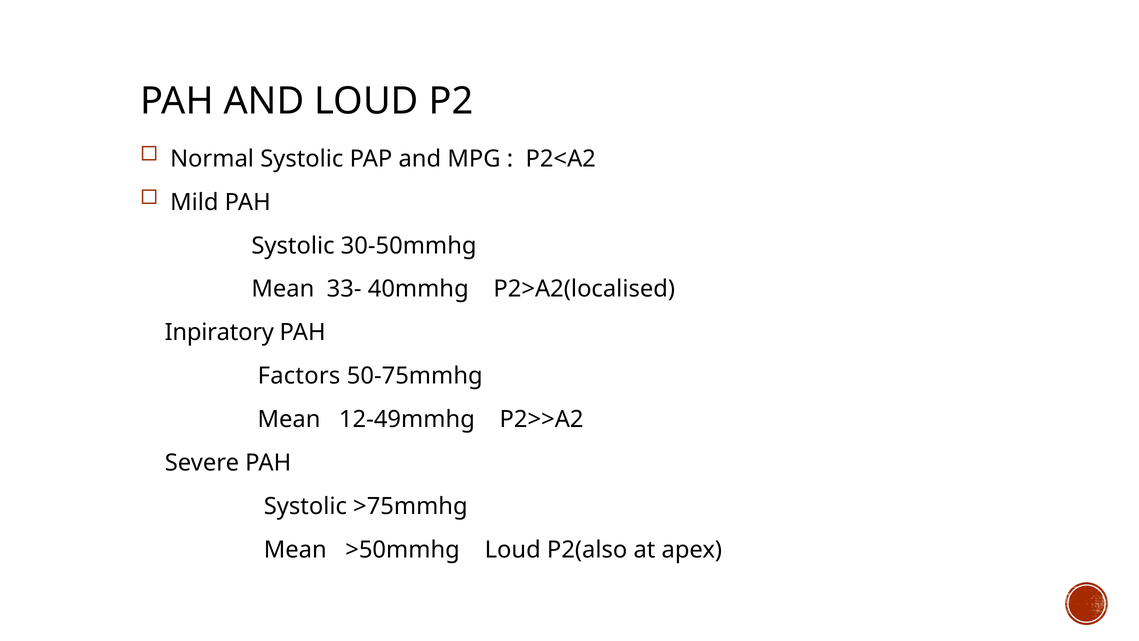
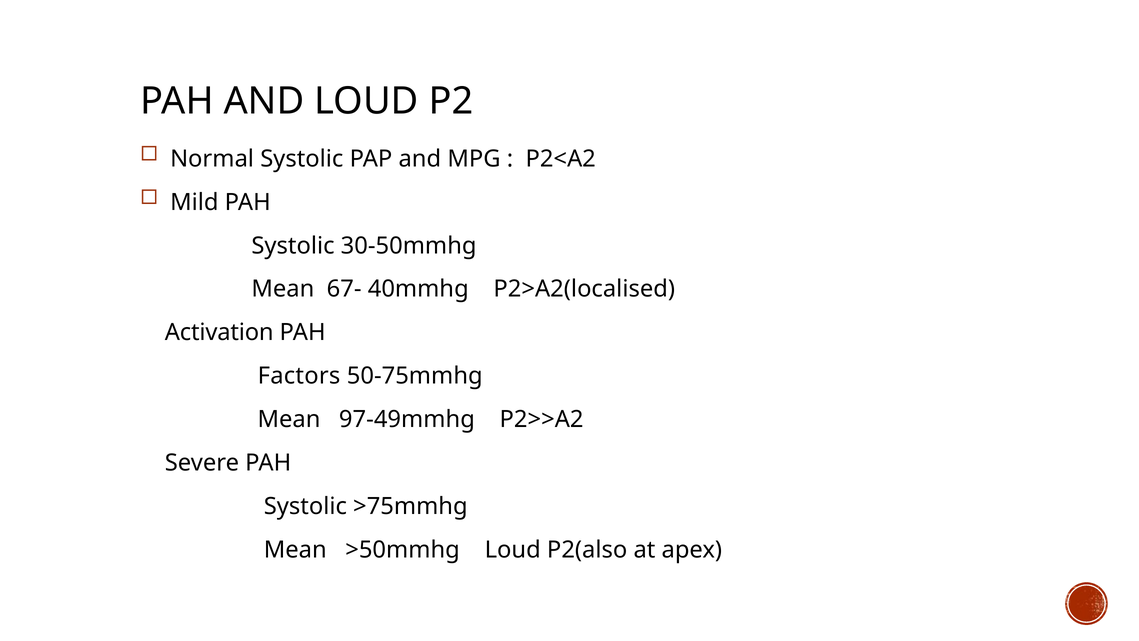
33-: 33- -> 67-
Inpiratory: Inpiratory -> Activation
12-49mmhg: 12-49mmhg -> 97-49mmhg
